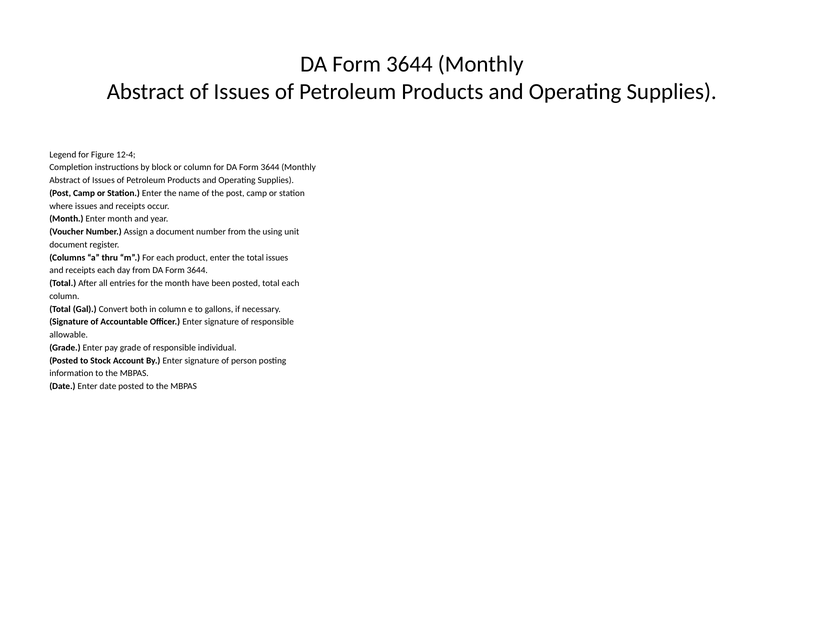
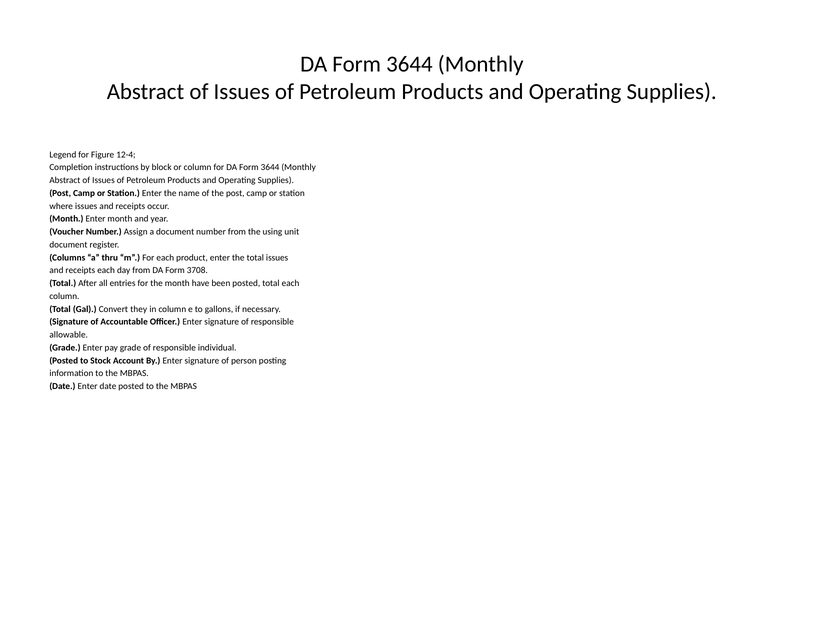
from DA Form 3644: 3644 -> 3708
both: both -> they
